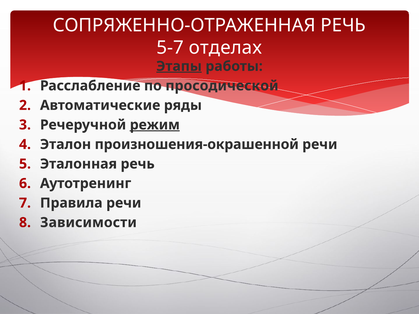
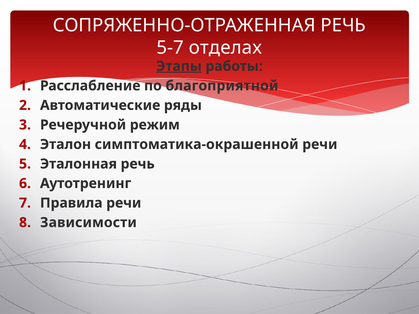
просодической: просодической -> благоприятной
режим underline: present -> none
произношения-окрашенной: произношения-окрашенной -> симптоматика-окрашенной
